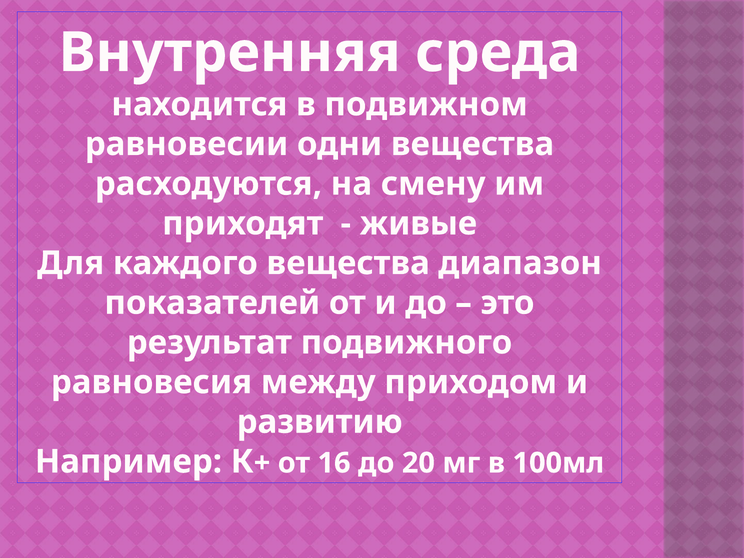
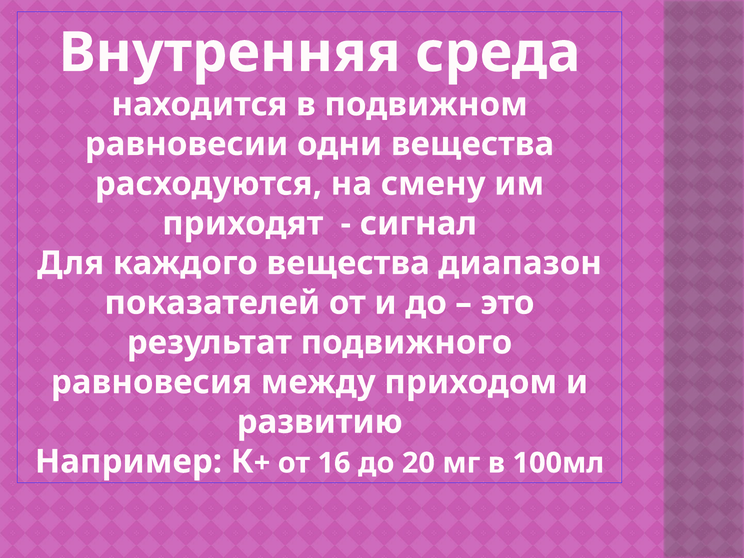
живые: живые -> сигнал
